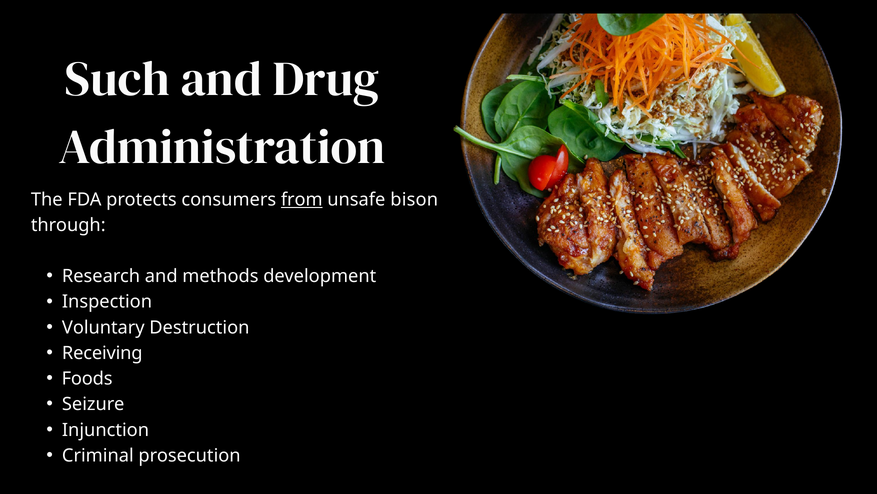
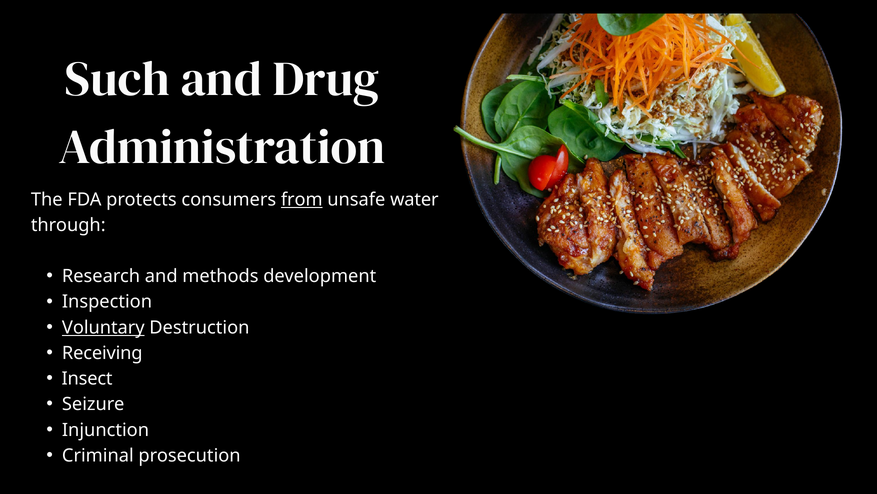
bison: bison -> water
Voluntary underline: none -> present
Foods: Foods -> Insect
